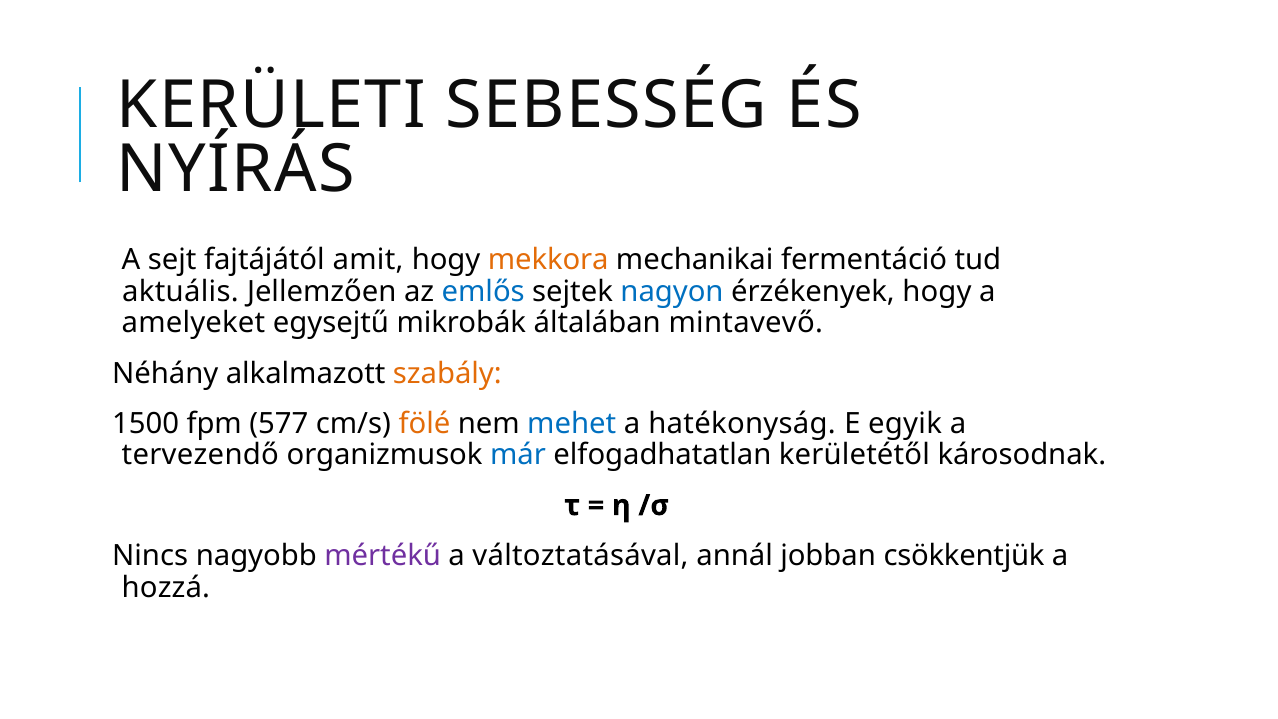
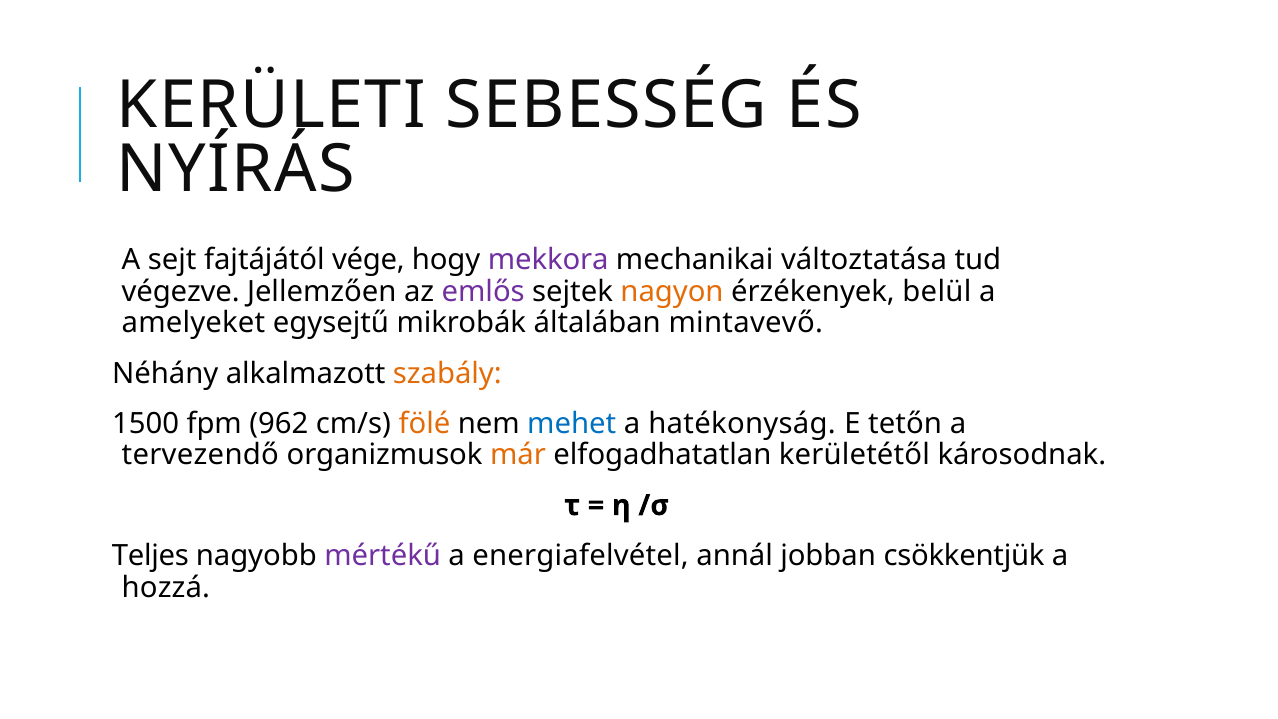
amit: amit -> vége
mekkora colour: orange -> purple
fermentáció: fermentáció -> változtatása
aktuális: aktuális -> végezve
emlős colour: blue -> purple
nagyon colour: blue -> orange
érzékenyek hogy: hogy -> belül
577: 577 -> 962
egyik: egyik -> tetőn
már colour: blue -> orange
Nincs: Nincs -> Teljes
változtatásával: változtatásával -> energiafelvétel
